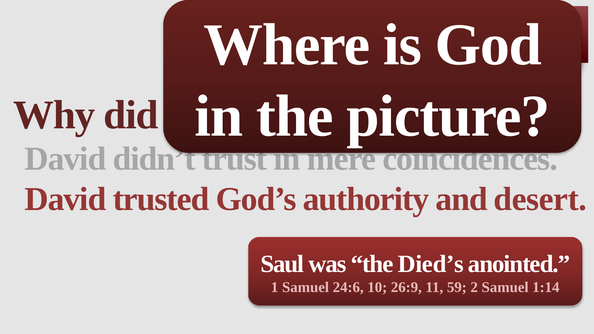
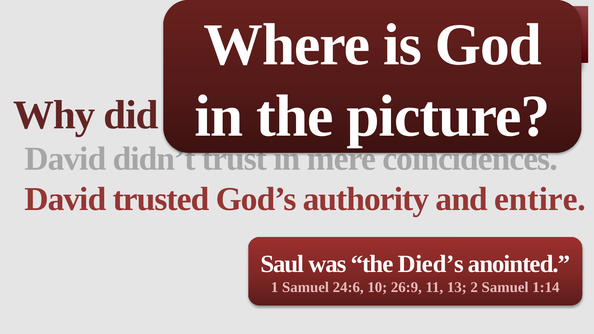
desert: desert -> entire
59: 59 -> 13
